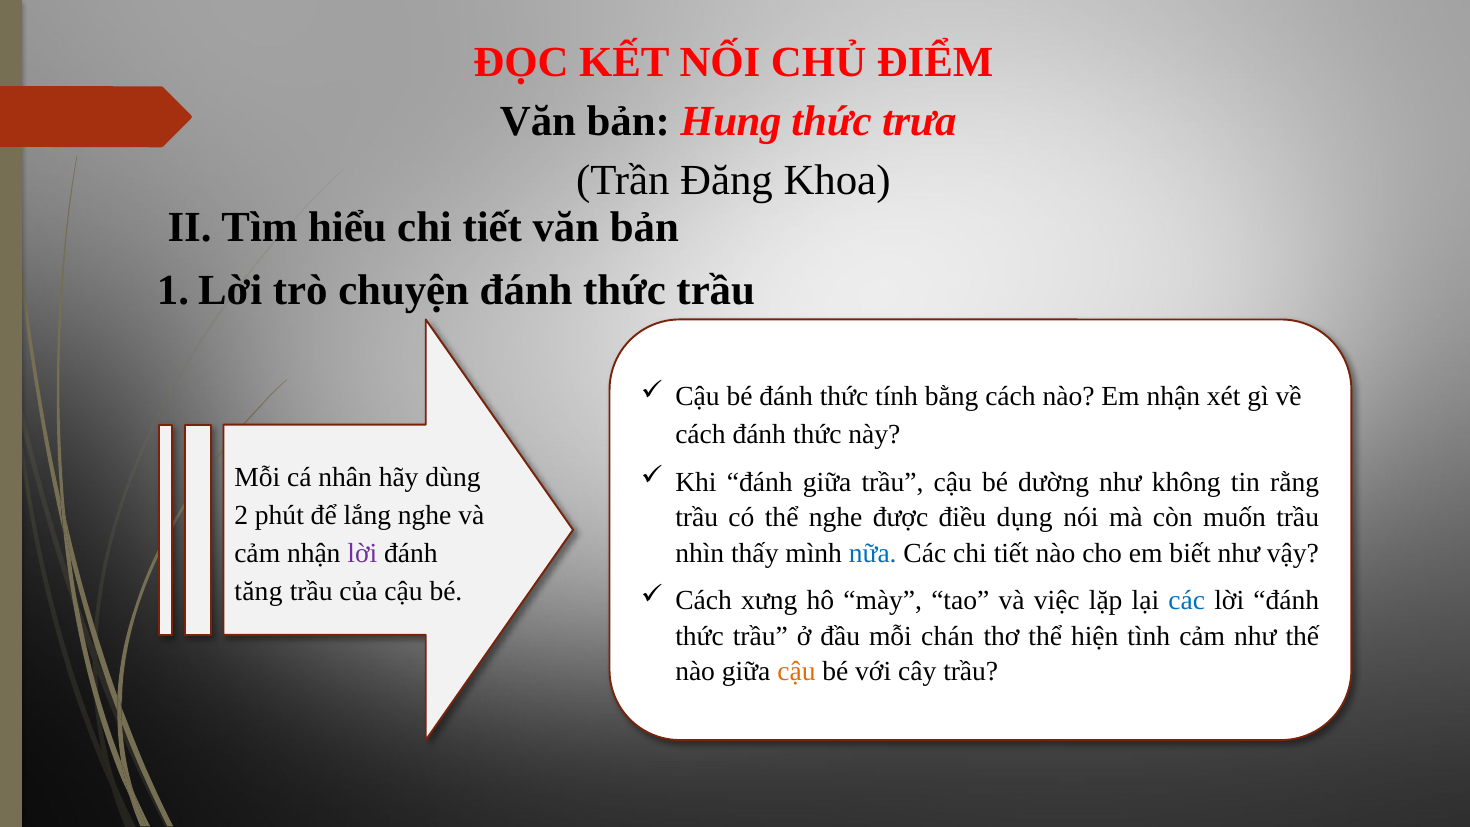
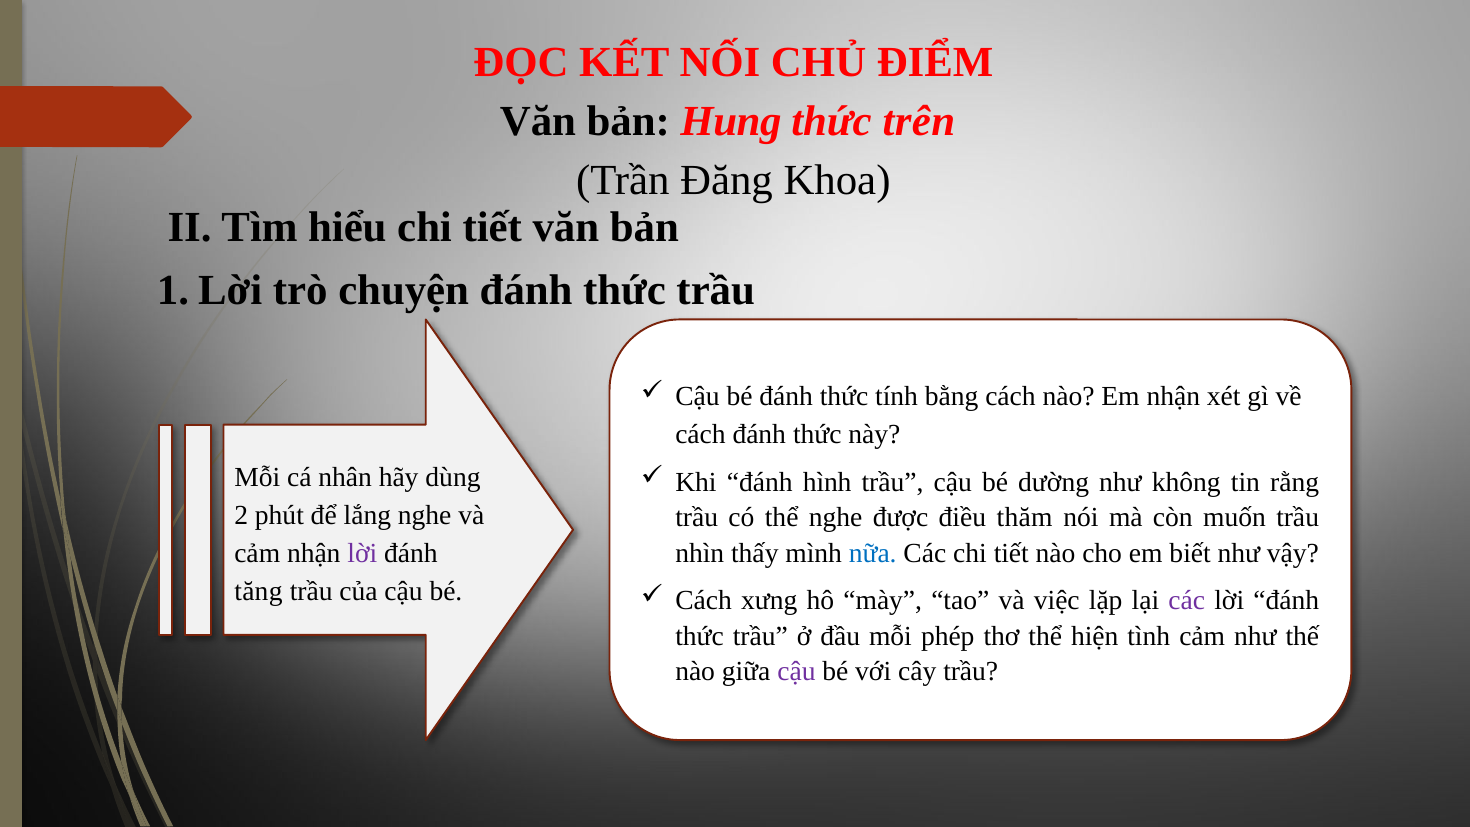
trưa: trưa -> trên
đánh giữa: giữa -> hình
dụng: dụng -> thăm
các at (1187, 601) colour: blue -> purple
chán: chán -> phép
cậu at (796, 671) colour: orange -> purple
